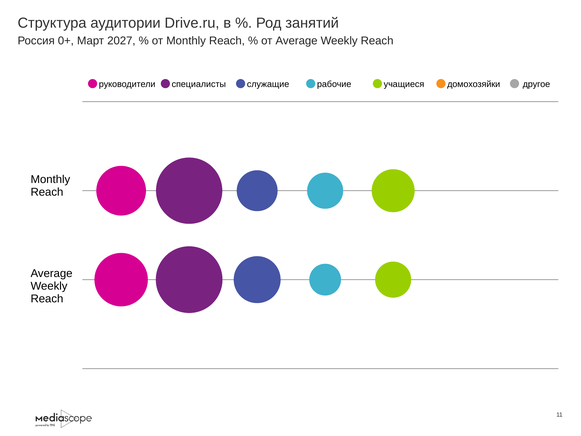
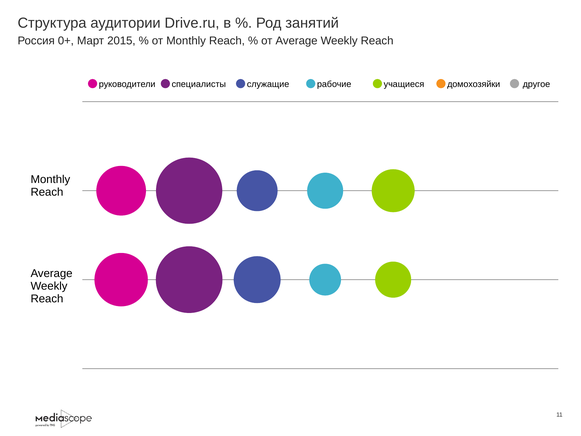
2027: 2027 -> 2015
